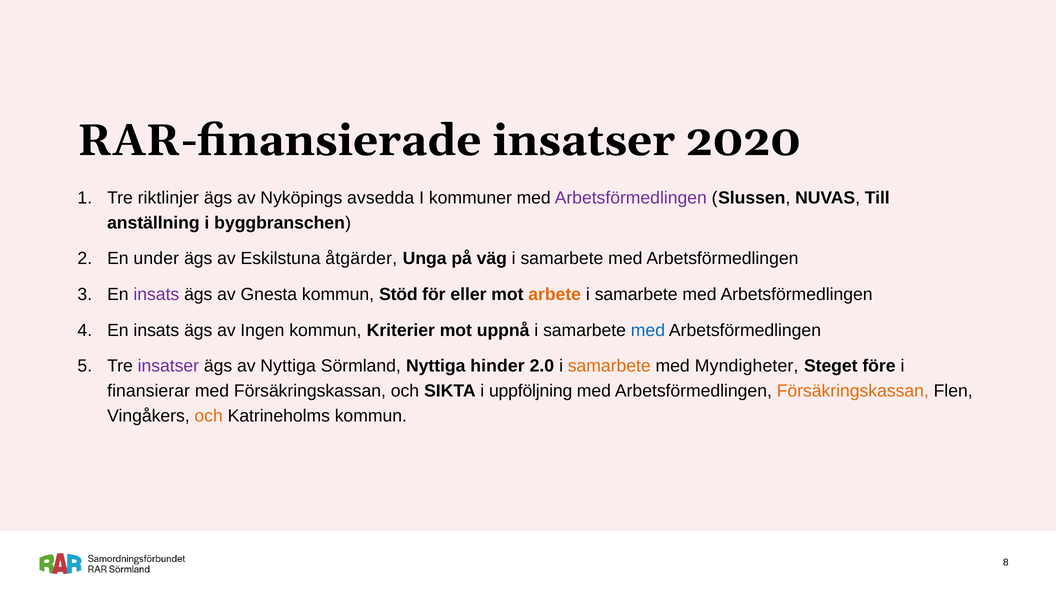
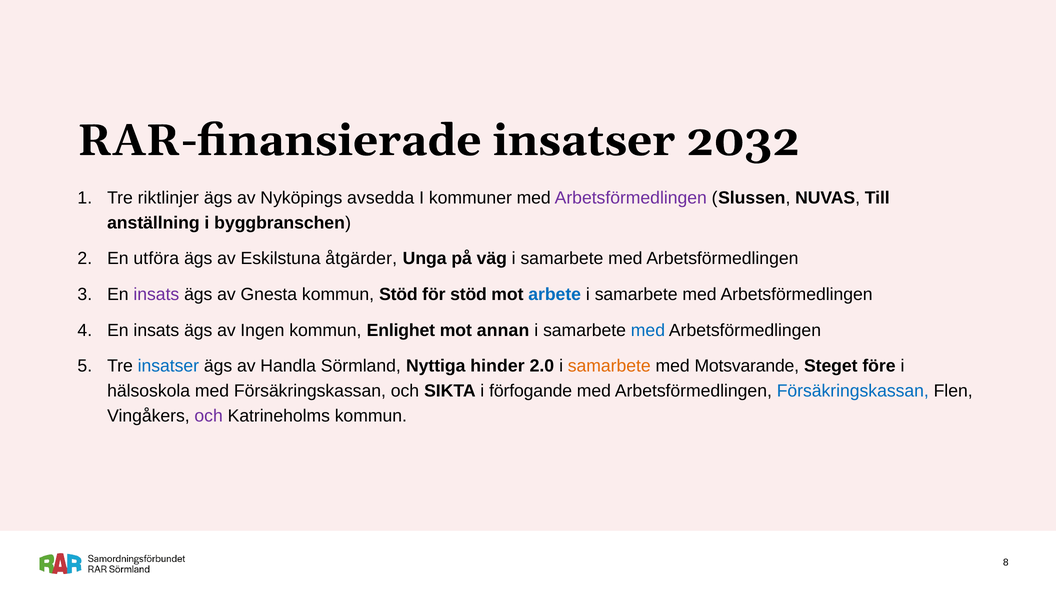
2020: 2020 -> 2032
under: under -> utföra
för eller: eller -> stöd
arbete colour: orange -> blue
Kriterier: Kriterier -> Enlighet
uppnå: uppnå -> annan
insatser at (168, 366) colour: purple -> blue
av Nyttiga: Nyttiga -> Handla
Myndigheter: Myndigheter -> Motsvarande
finansierar: finansierar -> hälsoskola
uppföljning: uppföljning -> förfogande
Försäkringskassan at (853, 391) colour: orange -> blue
och at (209, 416) colour: orange -> purple
